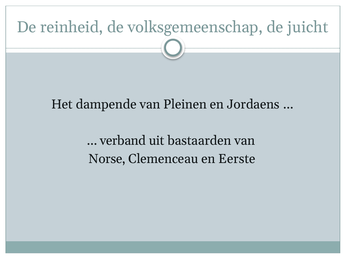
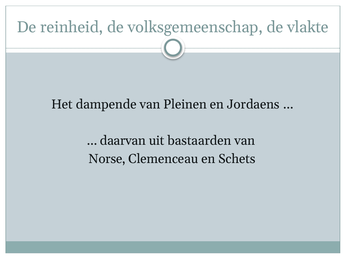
juicht: juicht -> vlakte
verband: verband -> daarvan
Eerste: Eerste -> Schets
